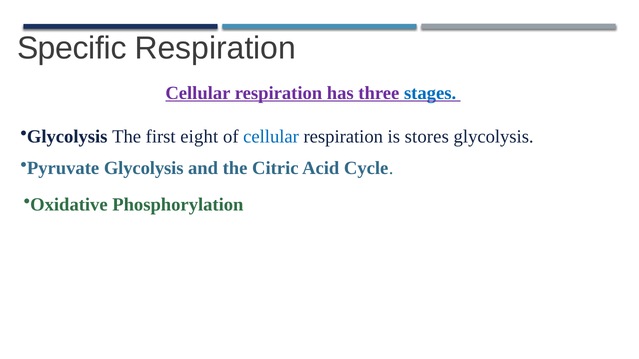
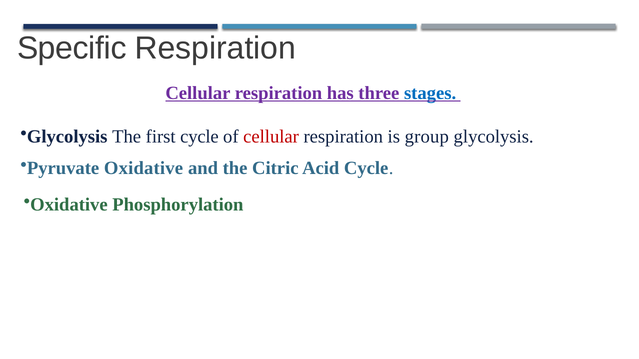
first eight: eight -> cycle
cellular at (271, 137) colour: blue -> red
stores: stores -> group
Pyruvate Glycolysis: Glycolysis -> Oxidative
